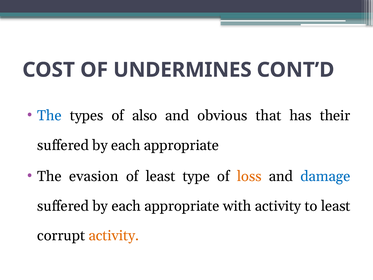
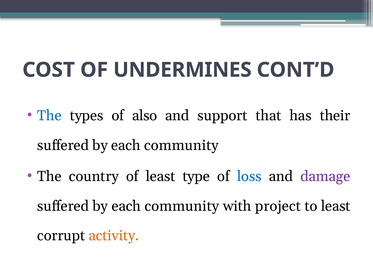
obvious: obvious -> support
appropriate at (181, 145): appropriate -> community
evasion: evasion -> country
loss colour: orange -> blue
damage colour: blue -> purple
appropriate at (182, 206): appropriate -> community
with activity: activity -> project
